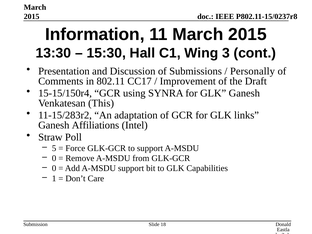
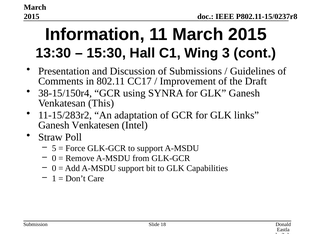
Personally: Personally -> Guidelines
15-15/150r4: 15-15/150r4 -> 38-15/150r4
Affiliations: Affiliations -> Venkatesen
